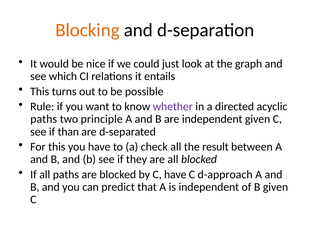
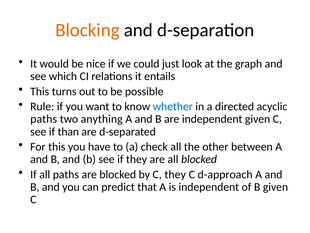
whether colour: purple -> blue
principle: principle -> anything
result: result -> other
C have: have -> they
